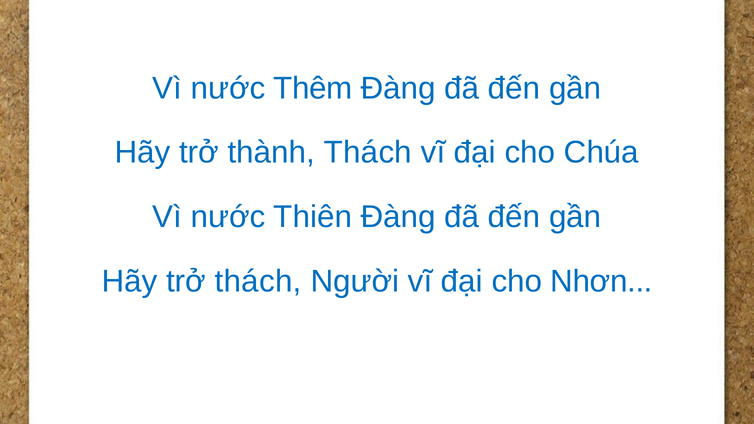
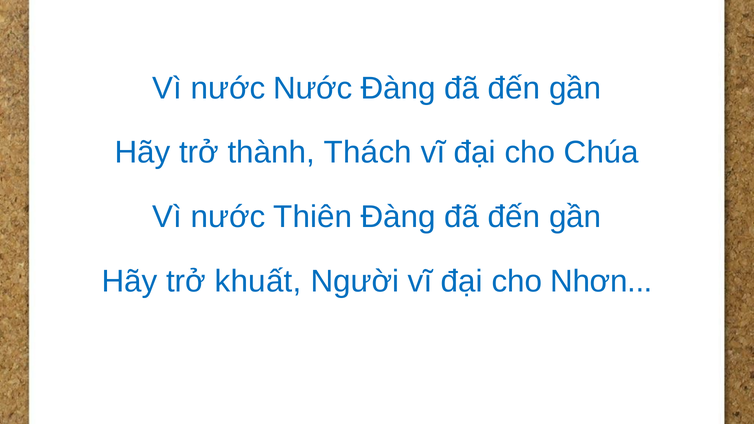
nước Thêm: Thêm -> Nước
trở thách: thách -> khuất
